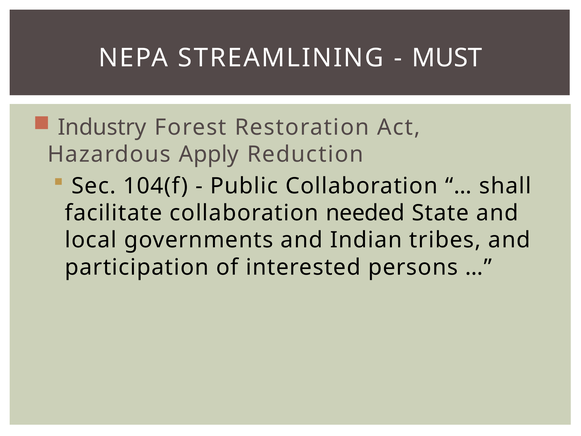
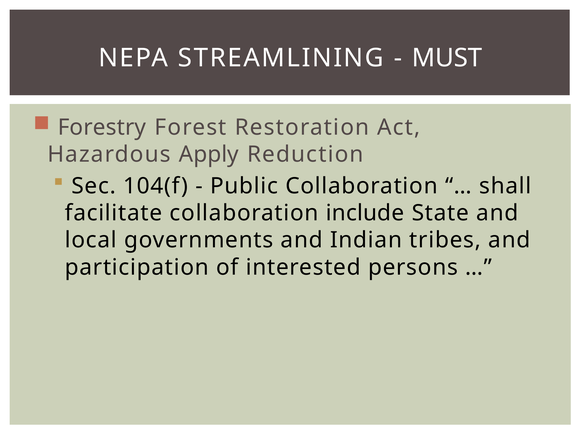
Industry: Industry -> Forestry
needed: needed -> include
